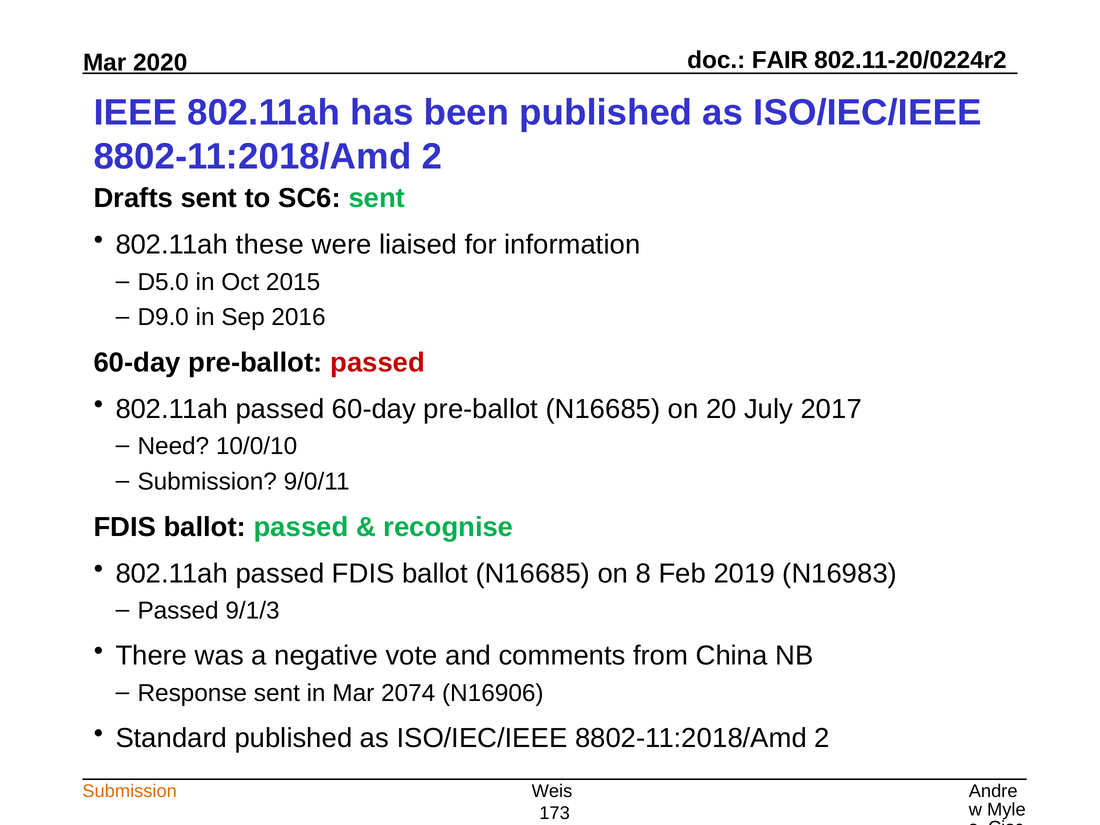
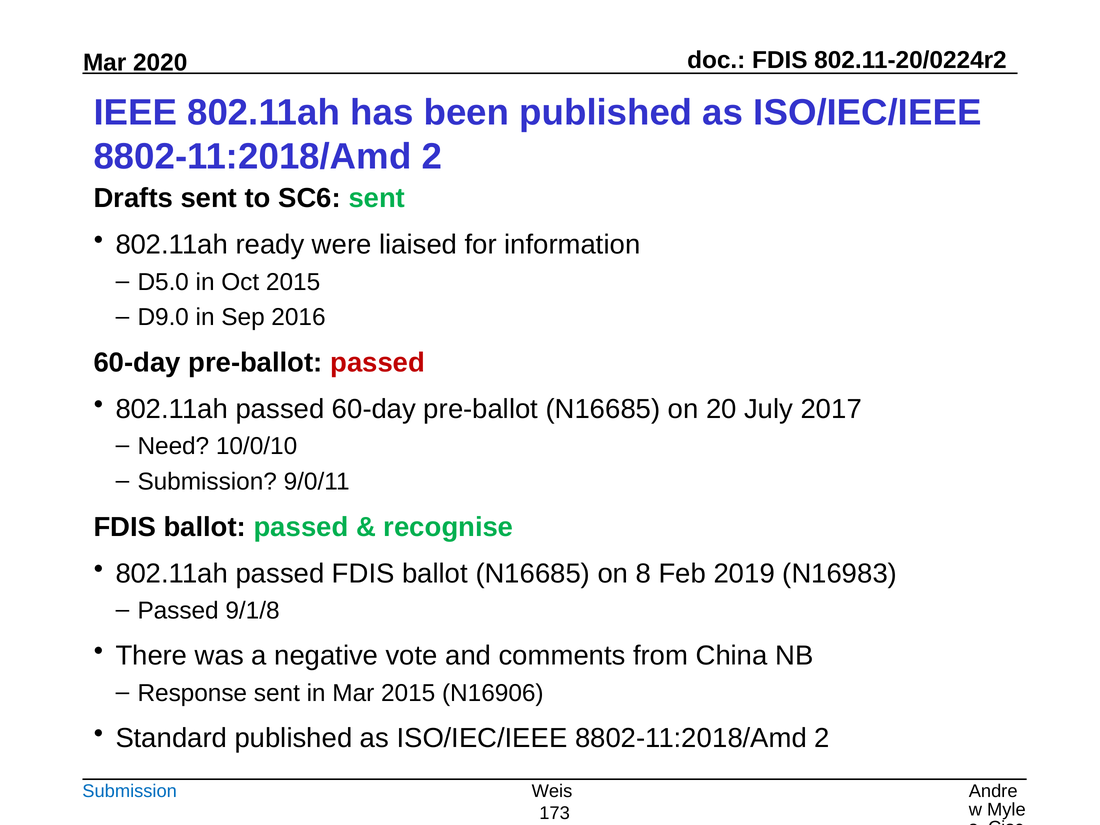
FAIR at (780, 60): FAIR -> FDIS
these: these -> ready
9/1/3: 9/1/3 -> 9/1/8
Mar 2074: 2074 -> 2015
Submission at (130, 791) colour: orange -> blue
